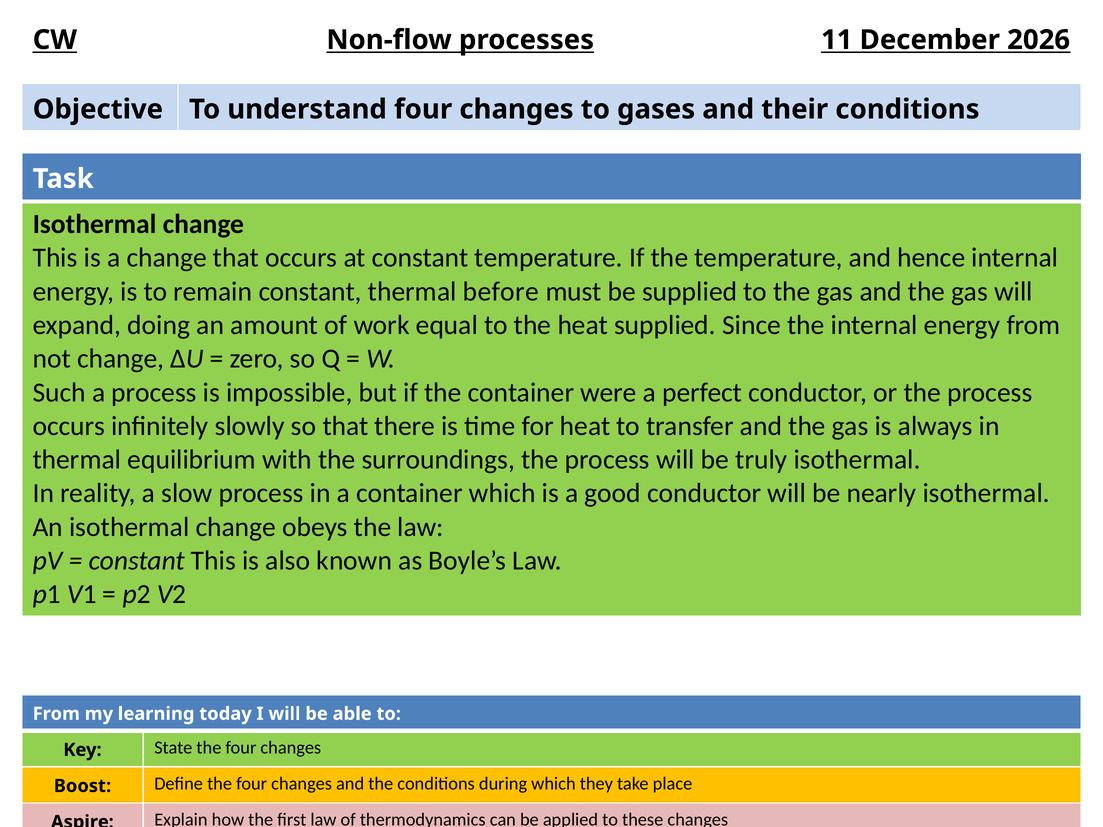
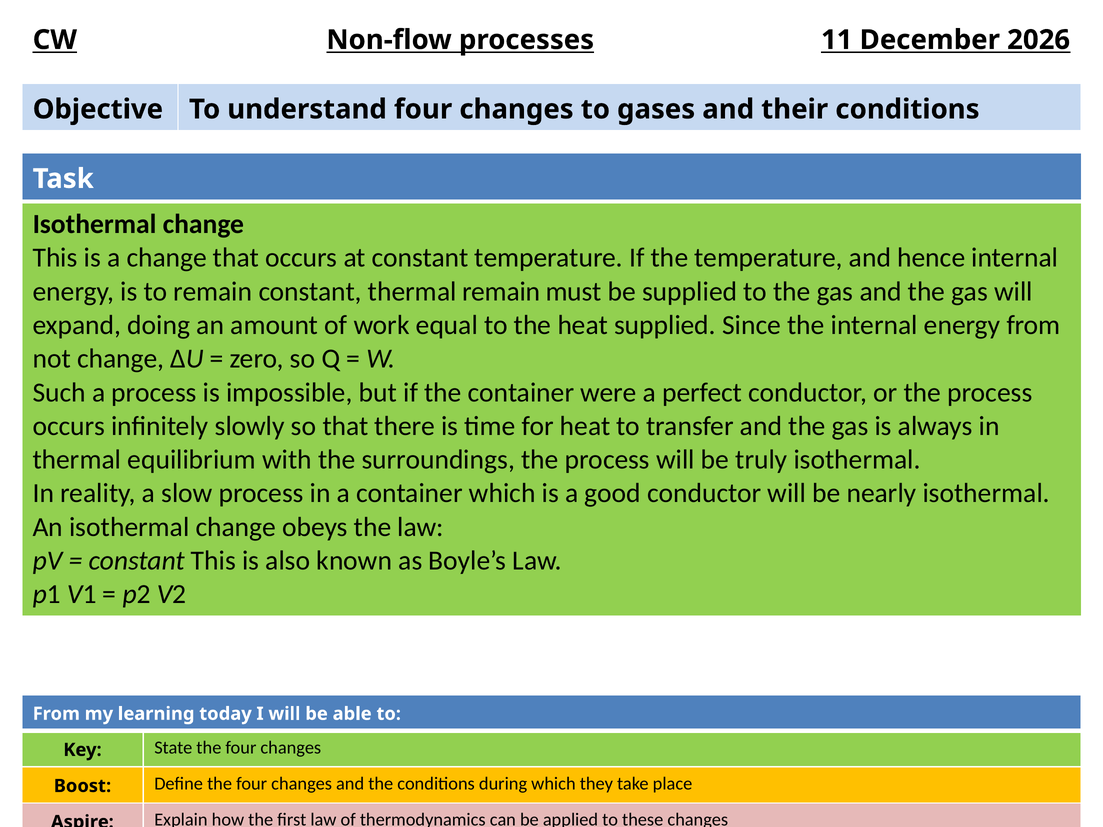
thermal before: before -> remain
